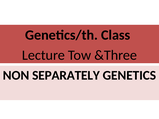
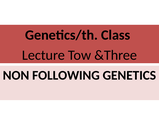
SEPARATELY: SEPARATELY -> FOLLOWING
